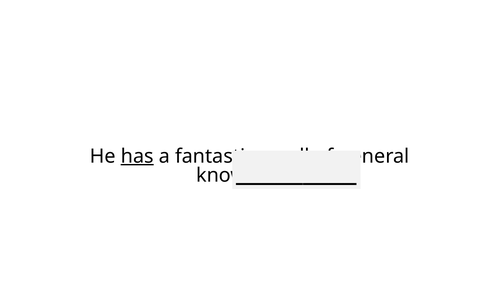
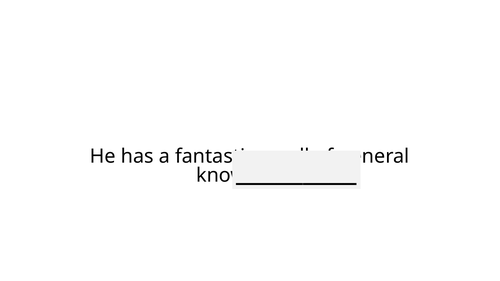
has underline: present -> none
